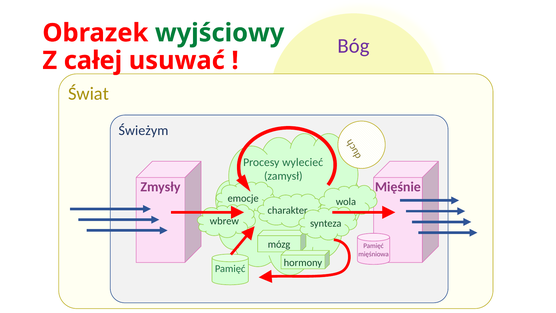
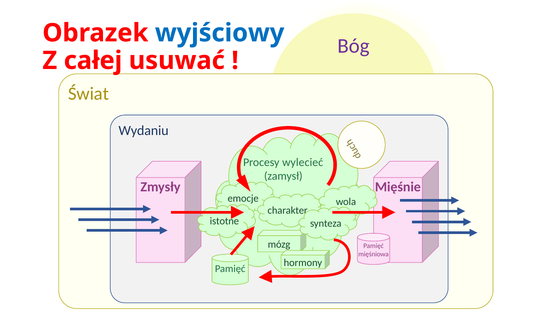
wyjściowy colour: green -> blue
Świeżym: Świeżym -> Wydaniu
wbrew: wbrew -> istotne
